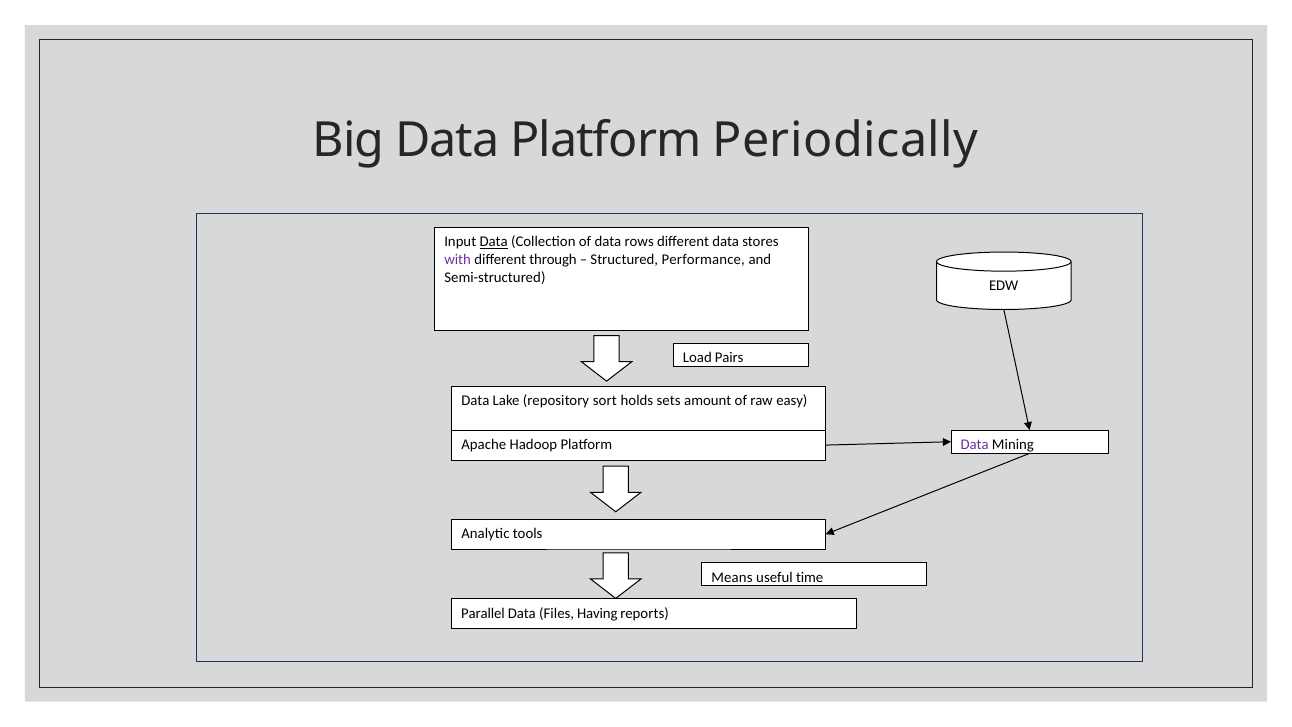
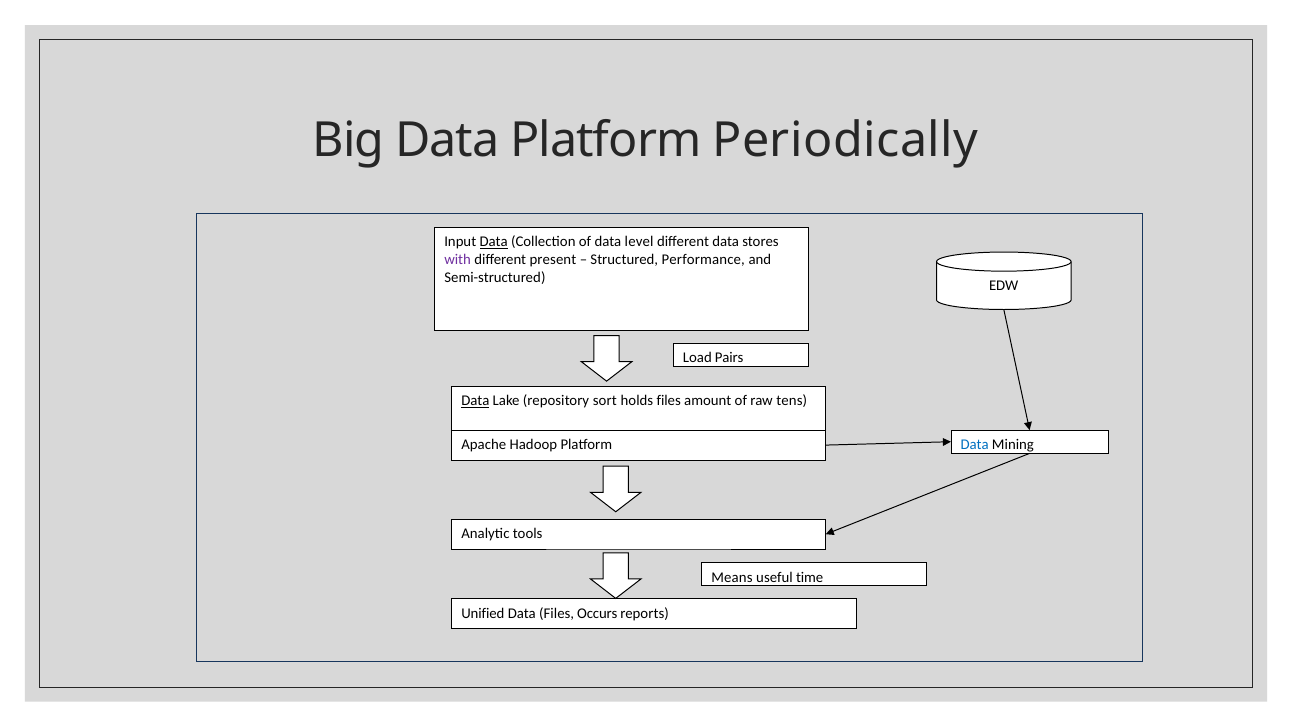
rows: rows -> level
through: through -> present
Data at (475, 401) underline: none -> present
holds sets: sets -> files
easy: easy -> tens
Data at (975, 445) colour: purple -> blue
Parallel: Parallel -> Unified
Having: Having -> Occurs
